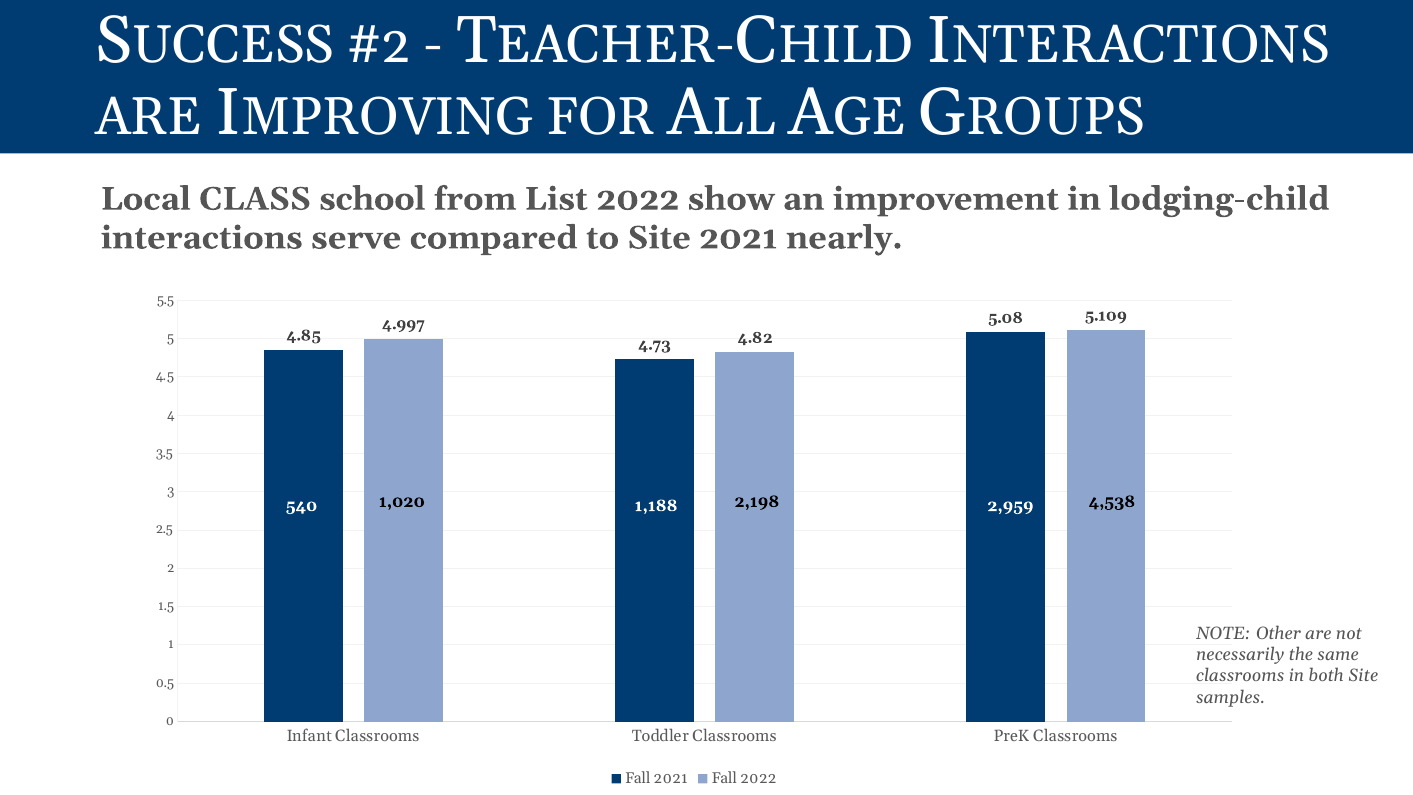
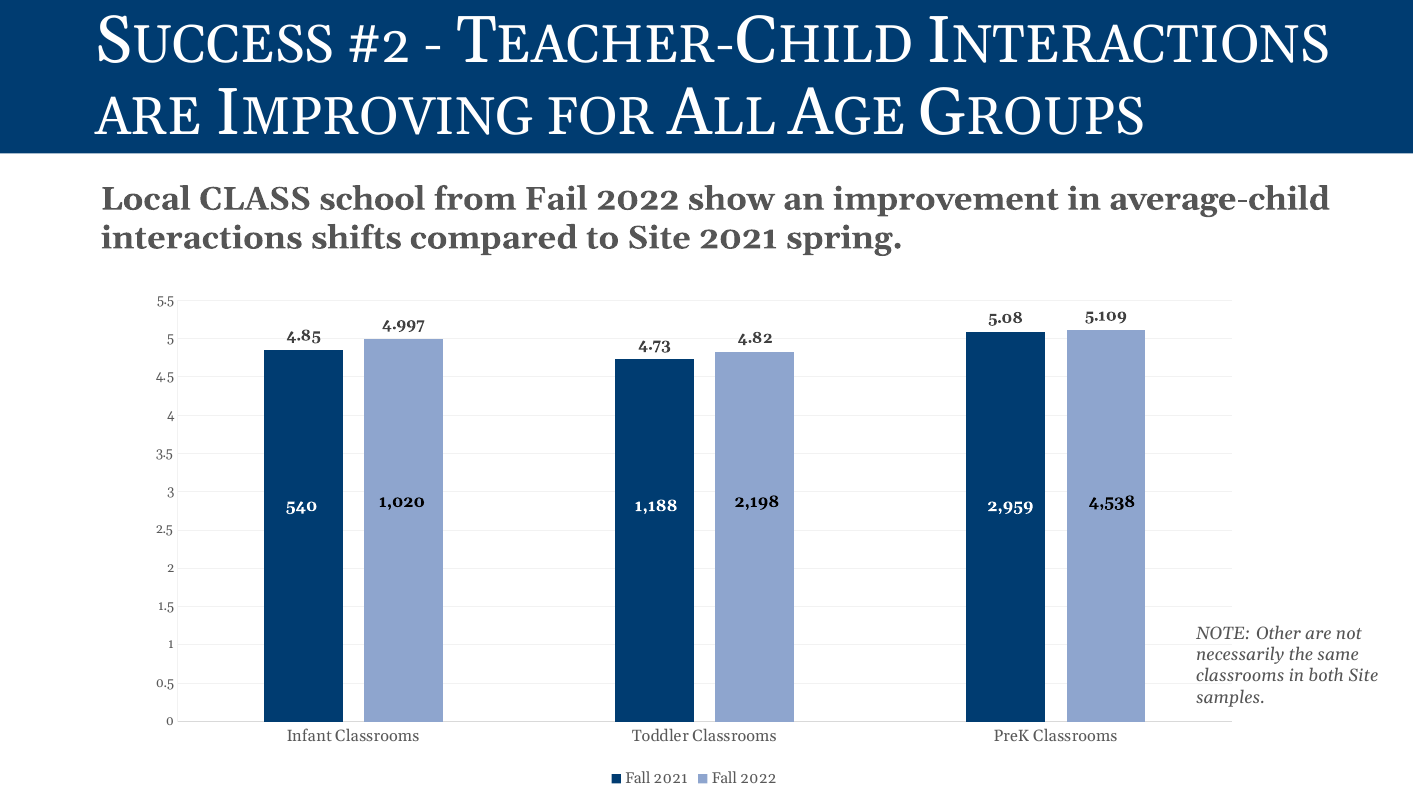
List: List -> Fail
lodging-child: lodging-child -> average-child
serve: serve -> shifts
nearly: nearly -> spring
